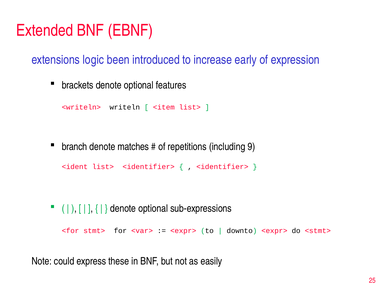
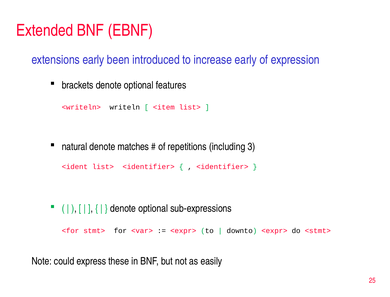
extensions logic: logic -> early
branch: branch -> natural
9: 9 -> 3
